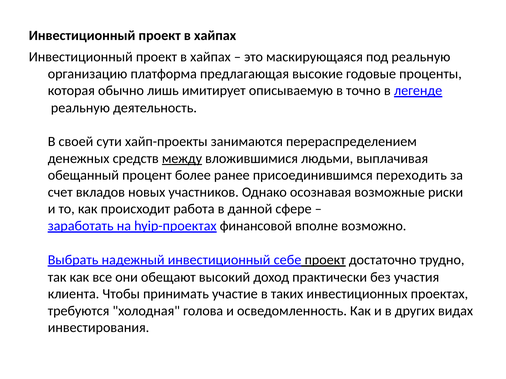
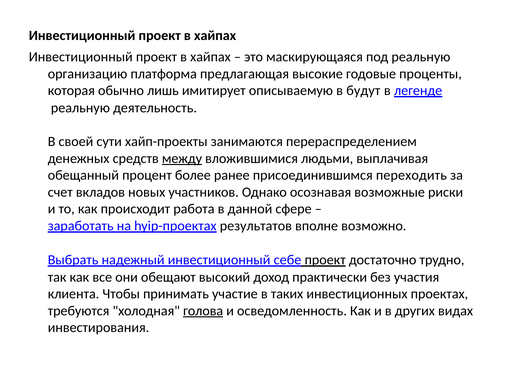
точно: точно -> будут
финансовой: финансовой -> результатов
голова underline: none -> present
